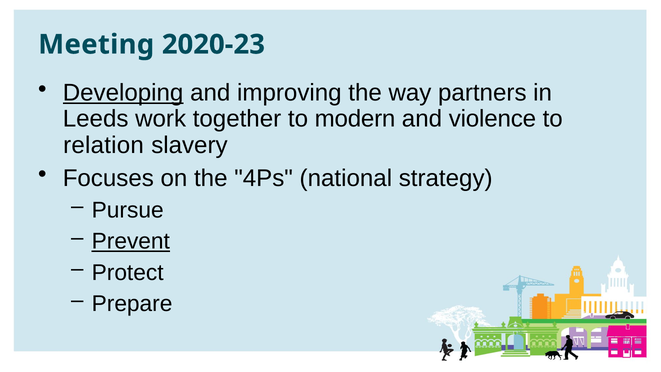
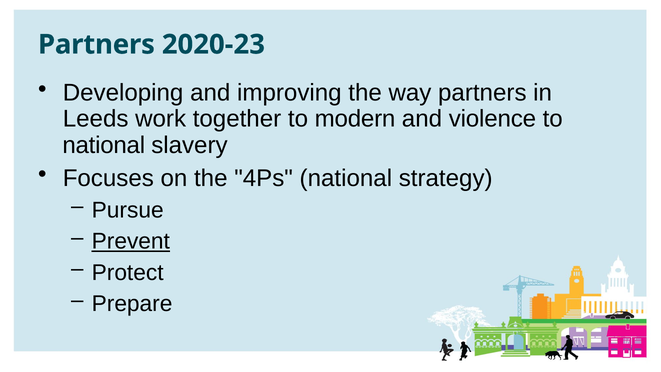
Meeting at (96, 45): Meeting -> Partners
Developing underline: present -> none
relation at (104, 145): relation -> national
